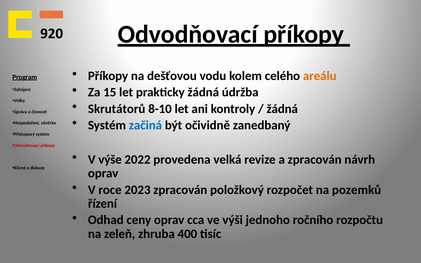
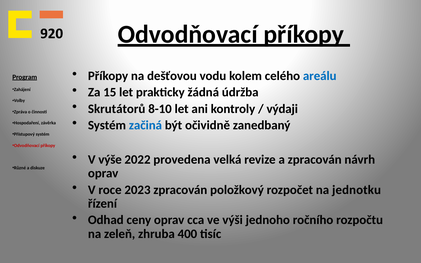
areálu colour: orange -> blue
žádná at (282, 109): žádná -> výdaji
pozemků: pozemků -> jednotku
